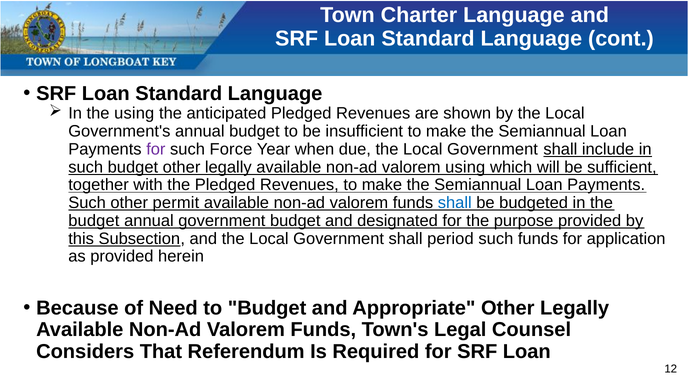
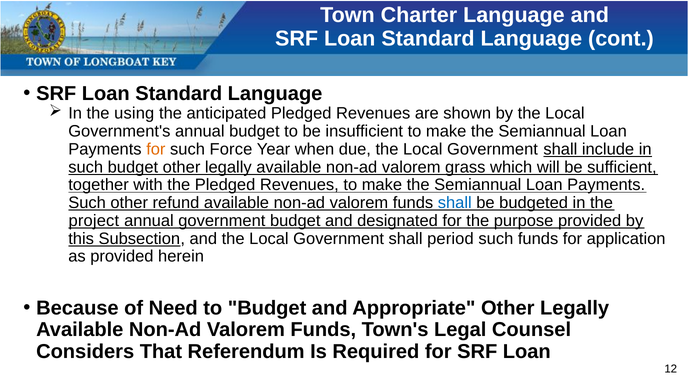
for at (156, 149) colour: purple -> orange
valorem using: using -> grass
permit: permit -> refund
budget at (94, 220): budget -> project
